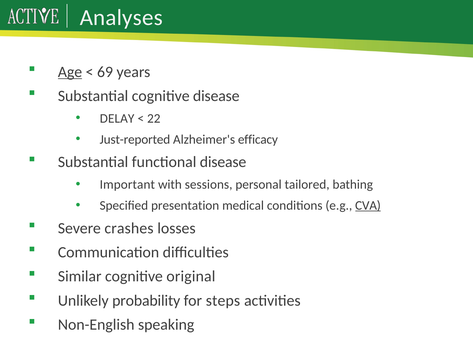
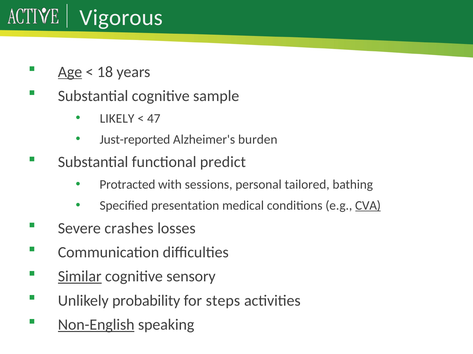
Analyses: Analyses -> Vigorous
69: 69 -> 18
cognitive disease: disease -> sample
DELAY: DELAY -> LIKELY
22: 22 -> 47
efficacy: efficacy -> burden
functional disease: disease -> predict
Important: Important -> Protracted
Similar underline: none -> present
original: original -> sensory
Non-English underline: none -> present
